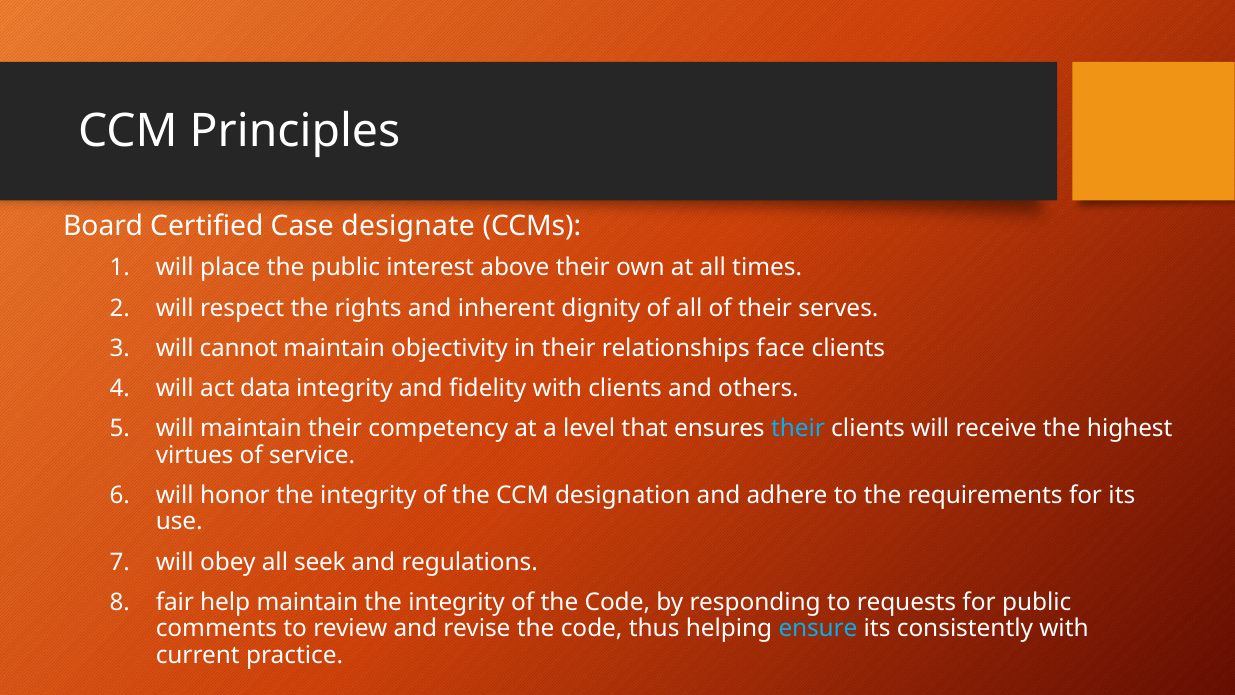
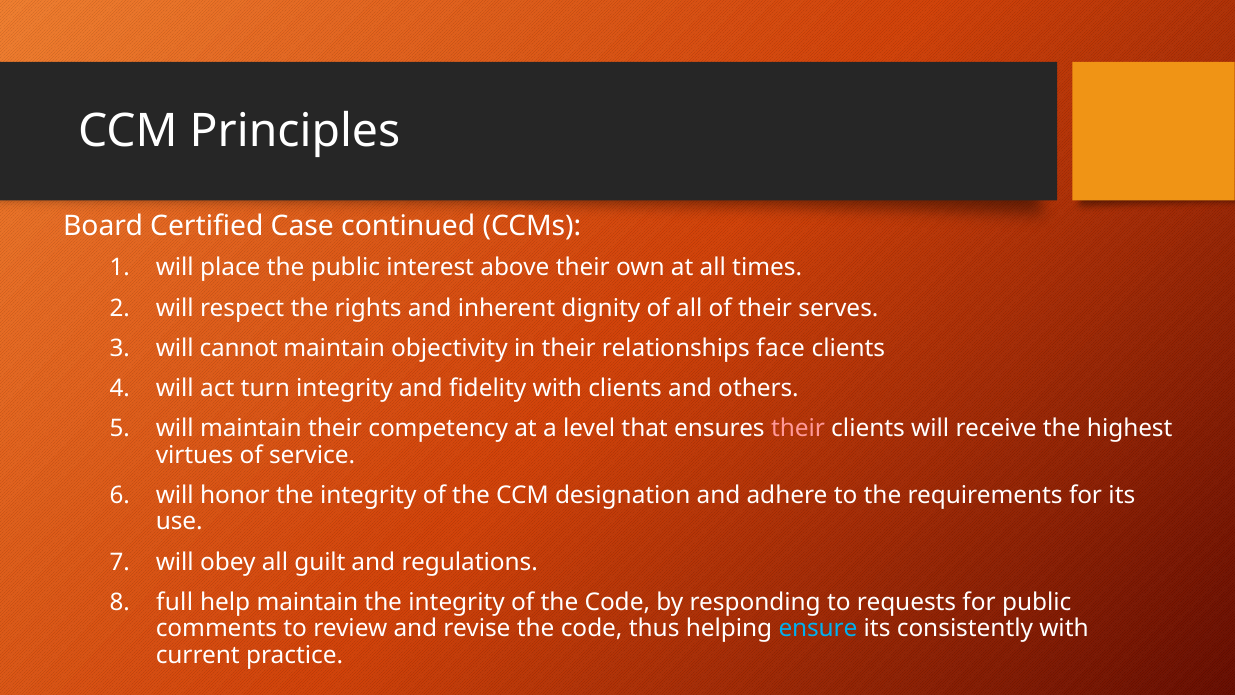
designate: designate -> continued
data: data -> turn
their at (798, 429) colour: light blue -> pink
seek: seek -> guilt
fair: fair -> full
